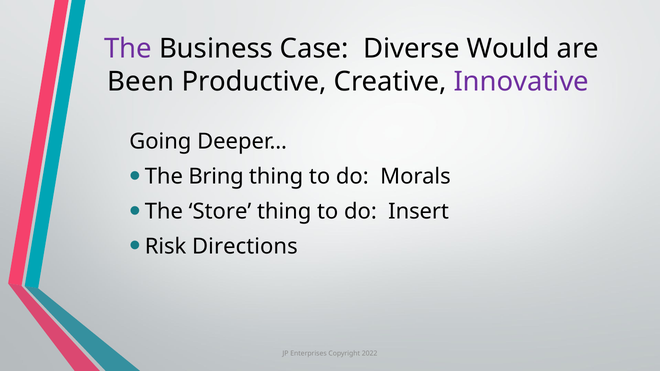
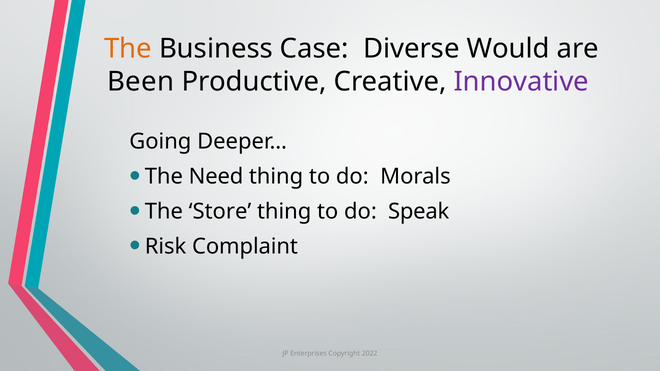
The at (128, 49) colour: purple -> orange
Bring: Bring -> Need
Insert: Insert -> Speak
Directions: Directions -> Complaint
